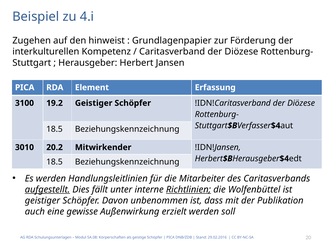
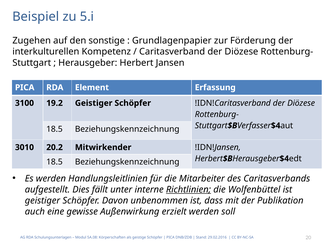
4.i: 4.i -> 5.i
hinweist: hinweist -> sonstige
aufgestellt underline: present -> none
